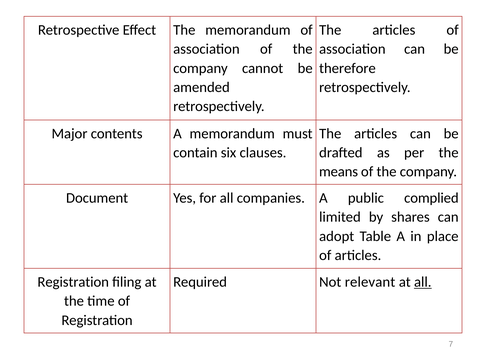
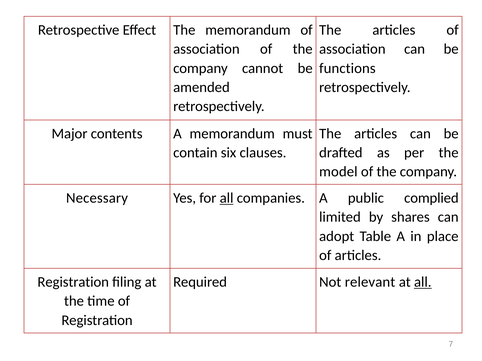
therefore: therefore -> functions
means: means -> model
Document: Document -> Necessary
all at (227, 198) underline: none -> present
